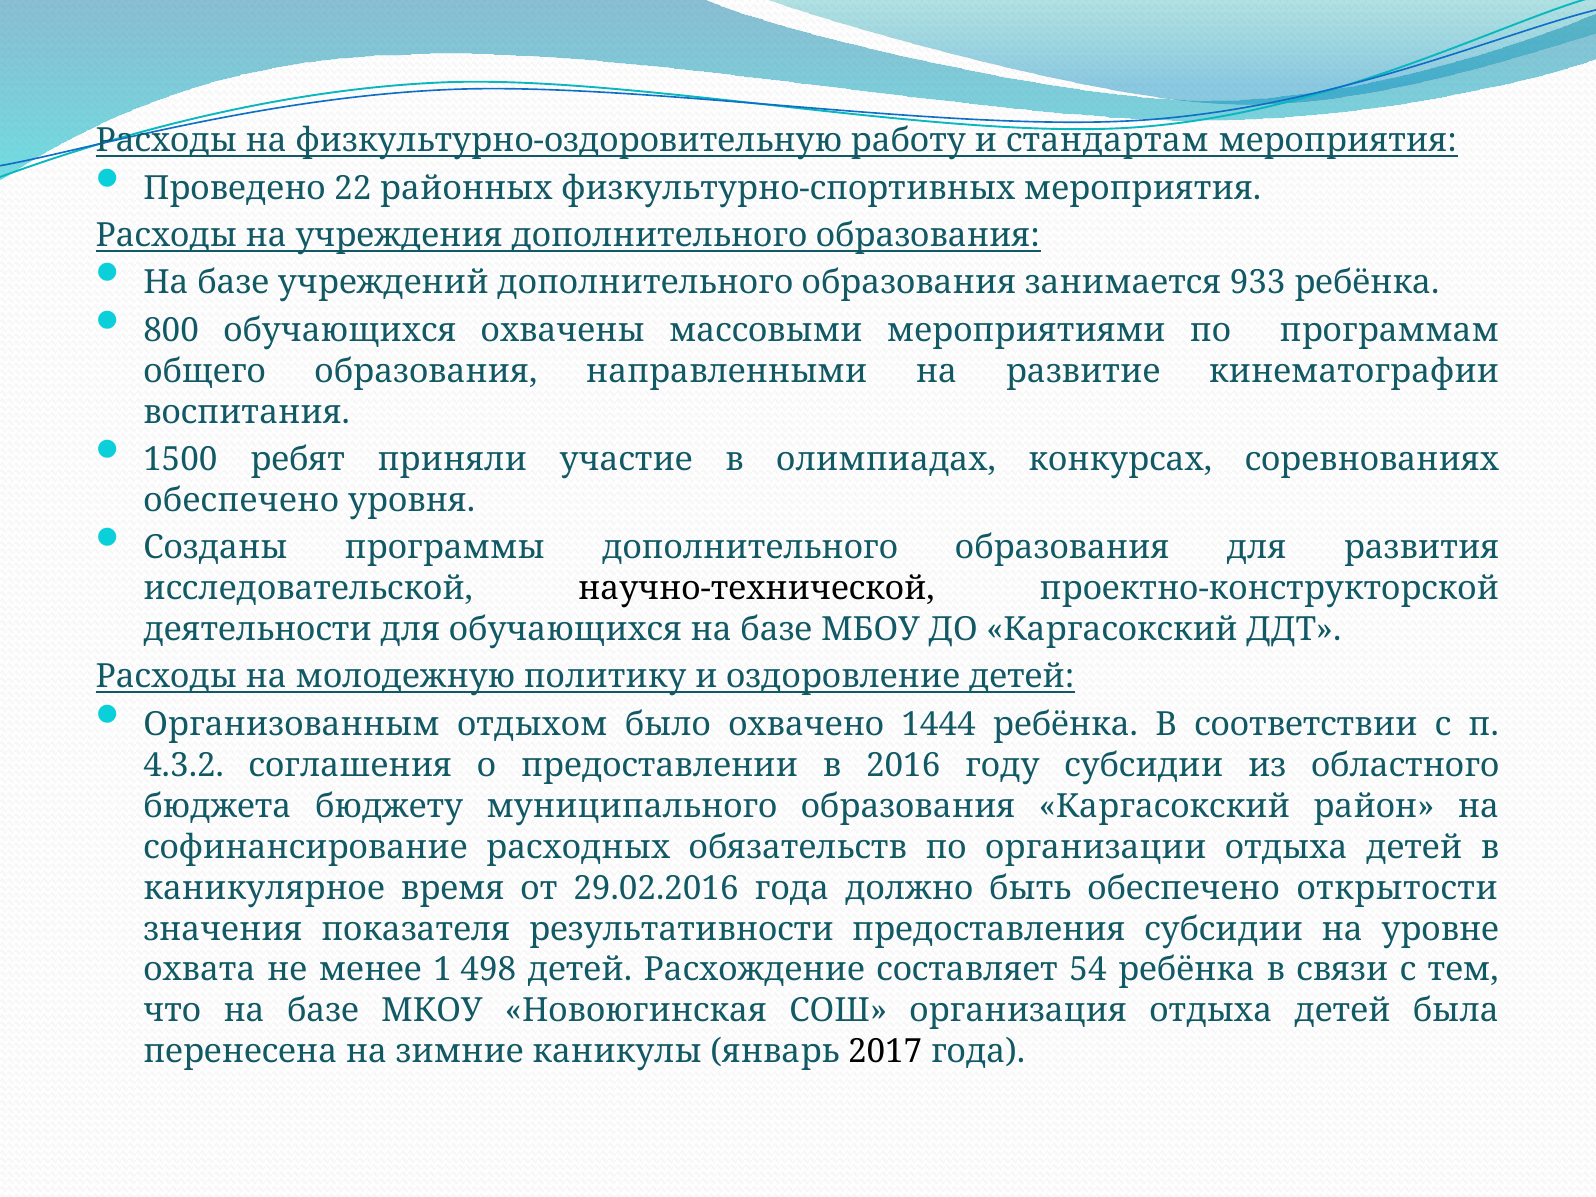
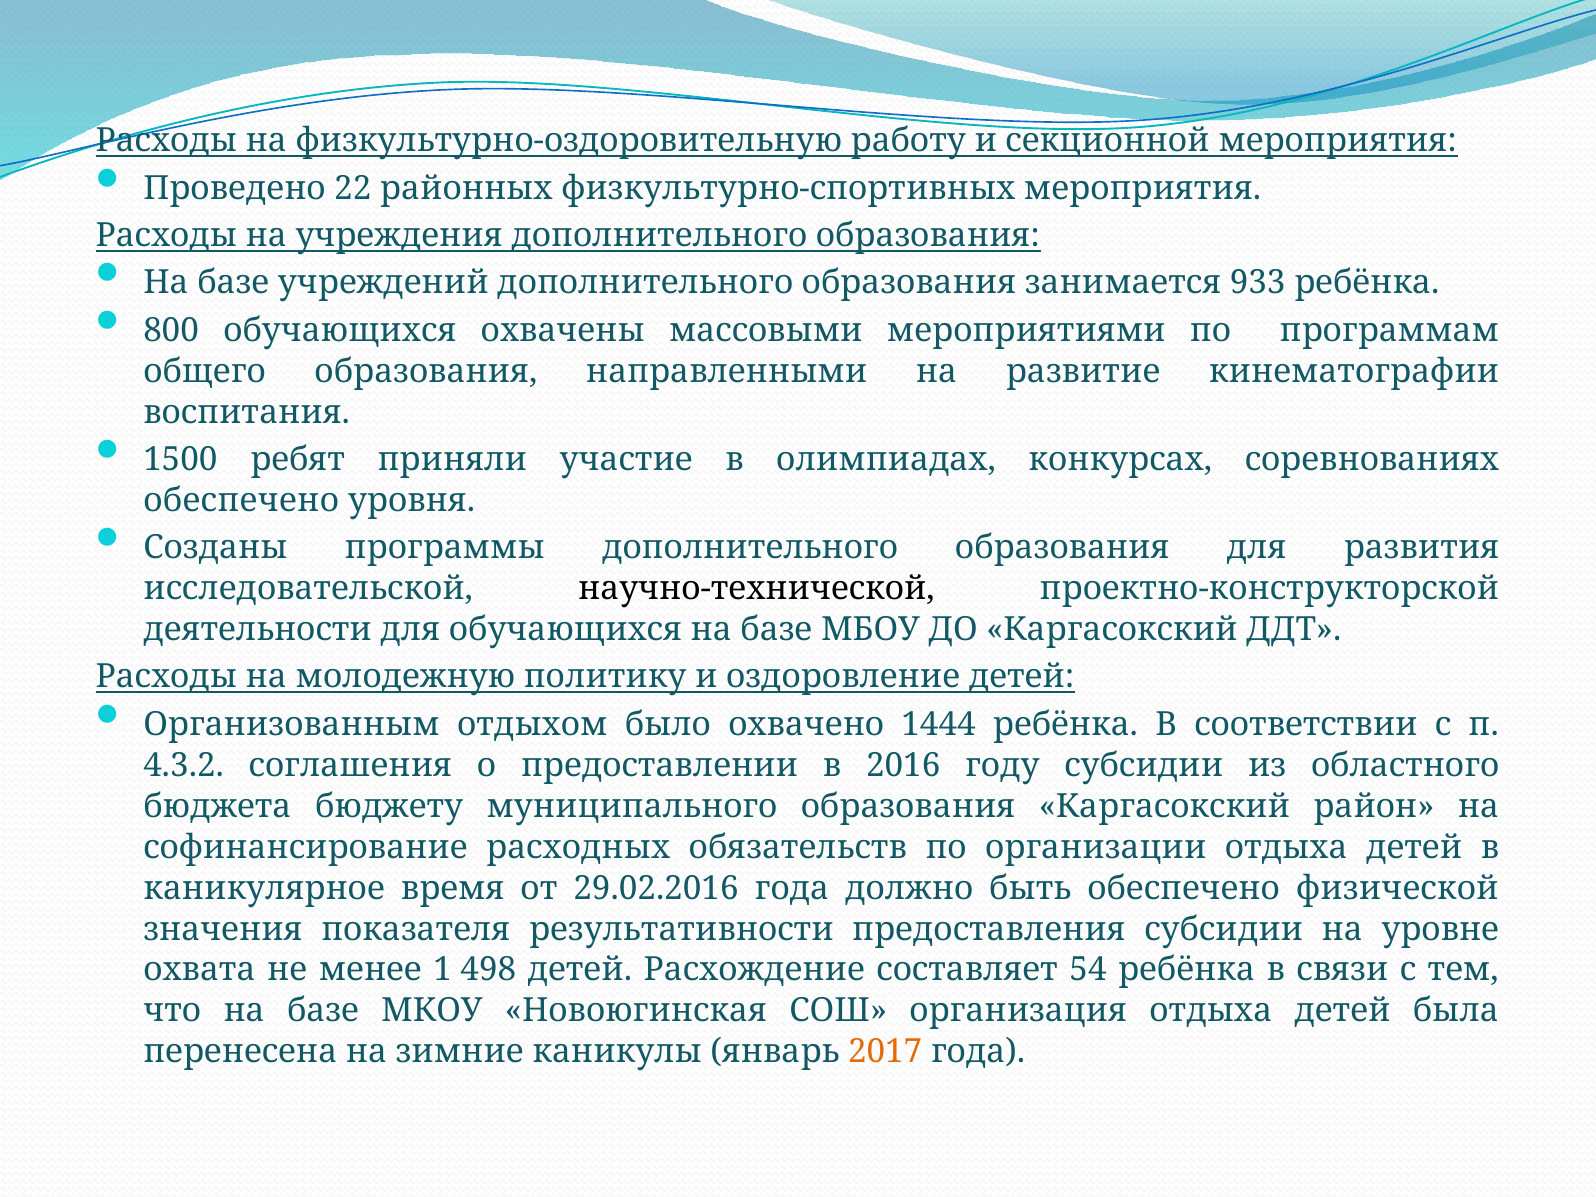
стандартам: стандартам -> секционной
открытости: открытости -> физической
2017 colour: black -> orange
